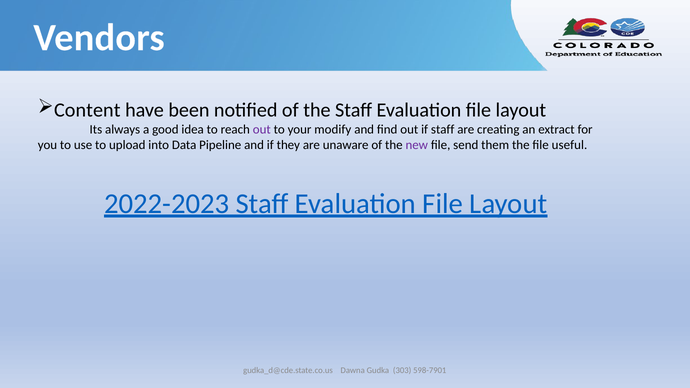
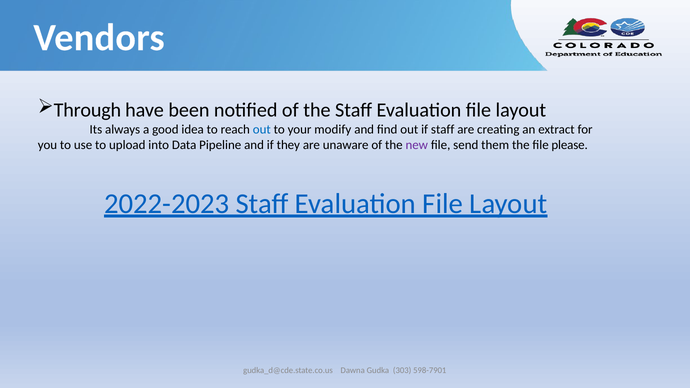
Content: Content -> Through
out at (262, 129) colour: purple -> blue
useful: useful -> please
